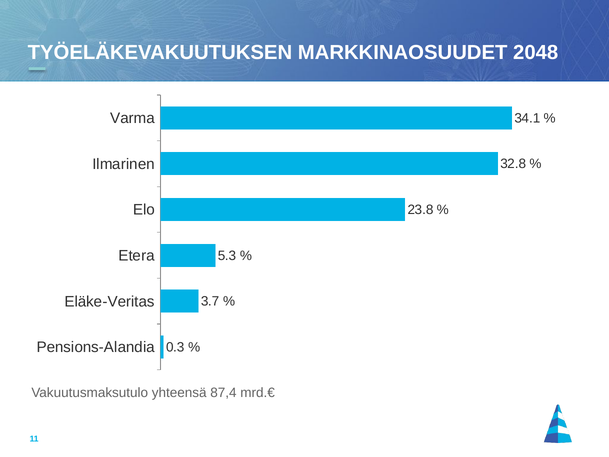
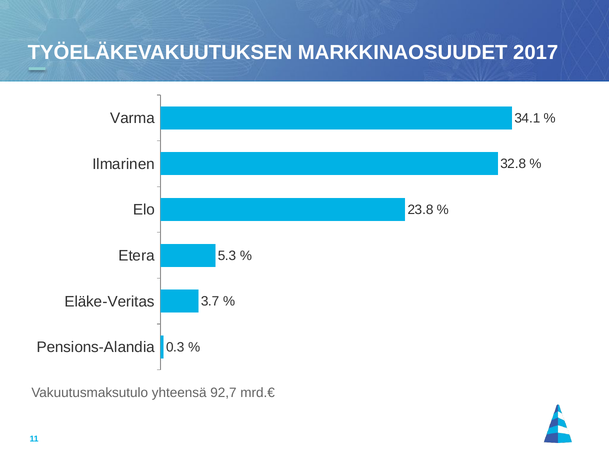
2048: 2048 -> 2017
87,4: 87,4 -> 92,7
